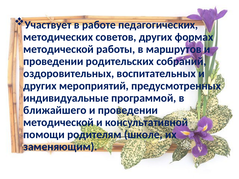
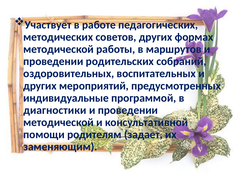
ближайшего: ближайшего -> диагностики
школе: школе -> задает
